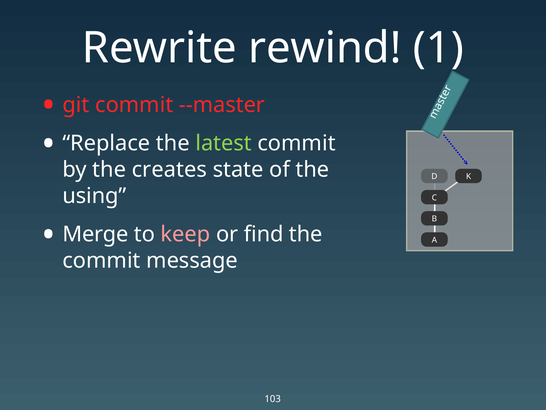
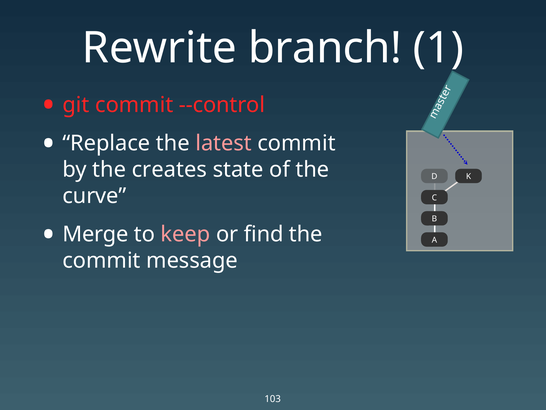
rewind: rewind -> branch
--master: --master -> --control
latest colour: light green -> pink
using: using -> curve
